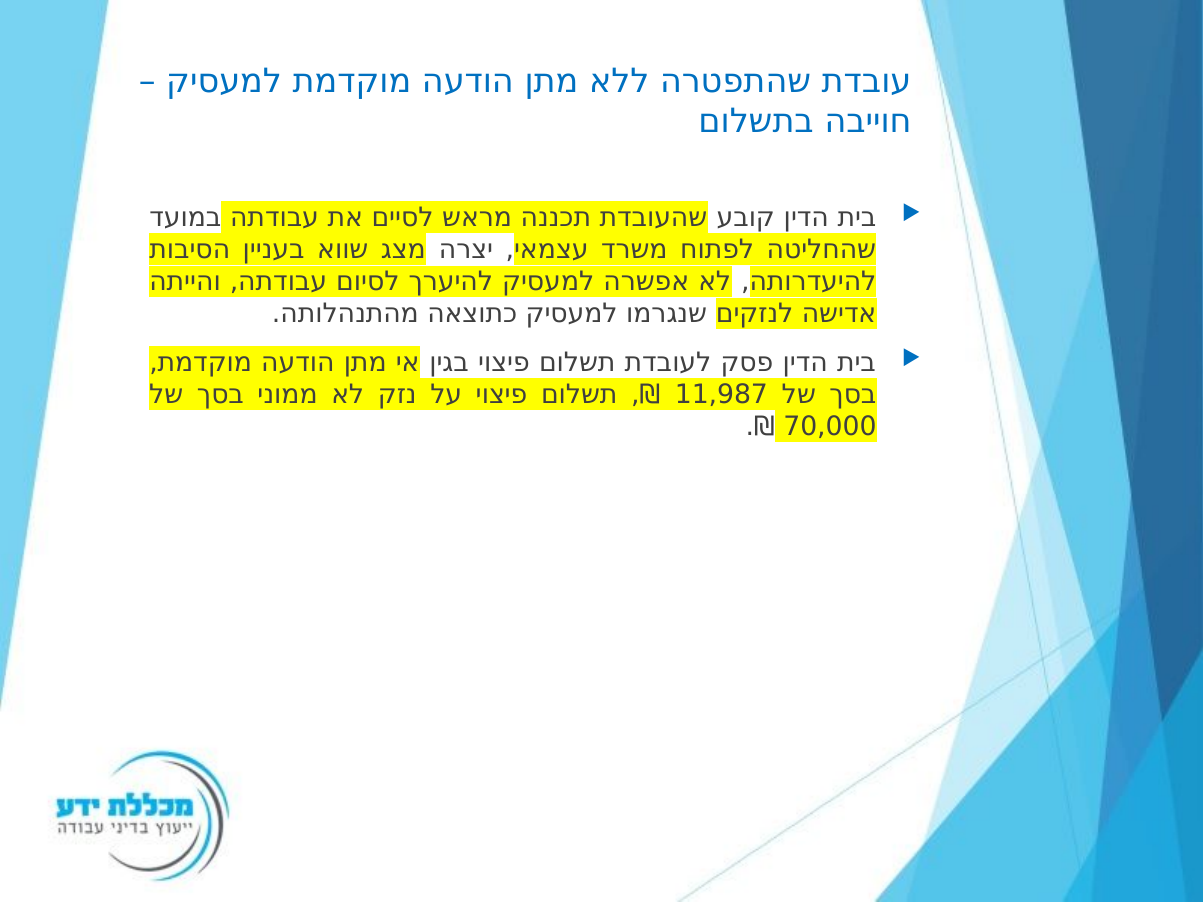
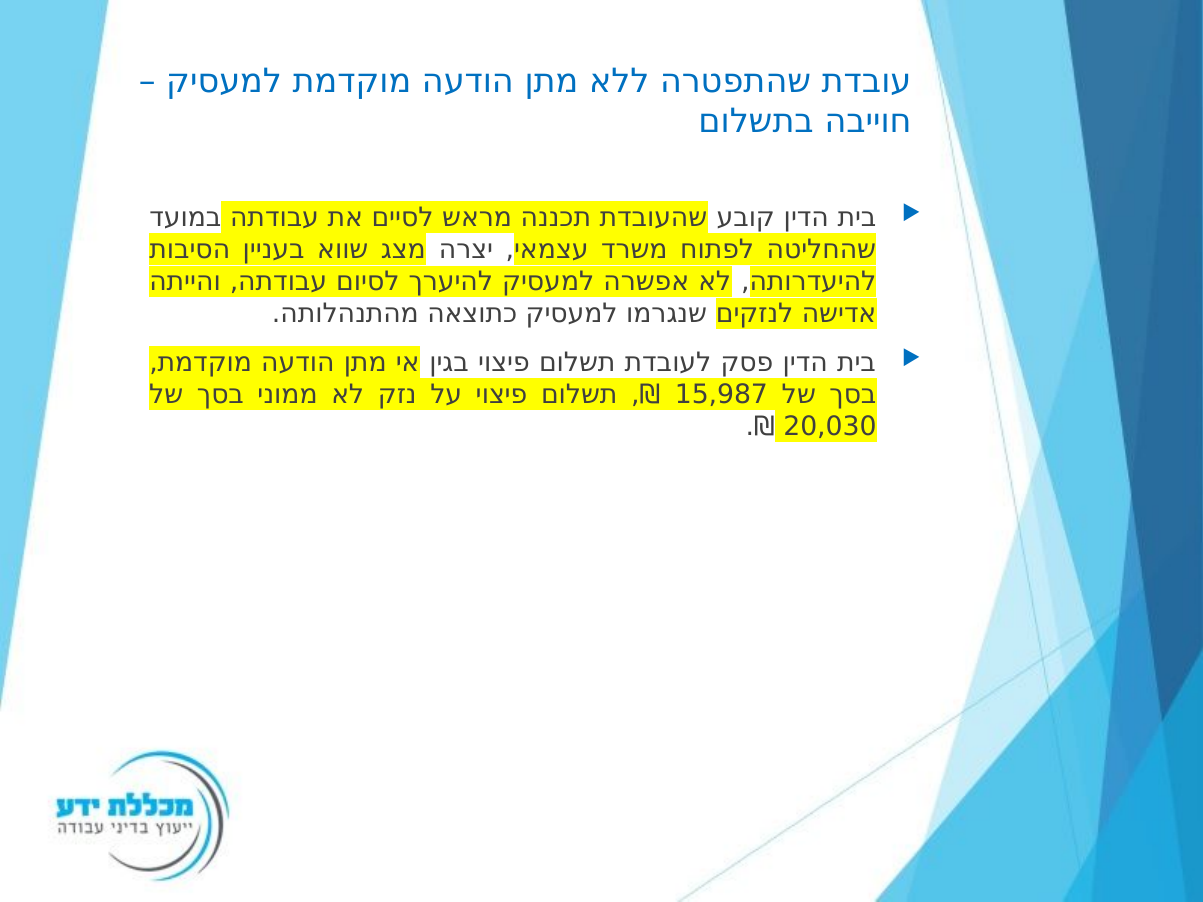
11,987: 11,987 -> 15,987
70,000: 70,000 -> 20,030
